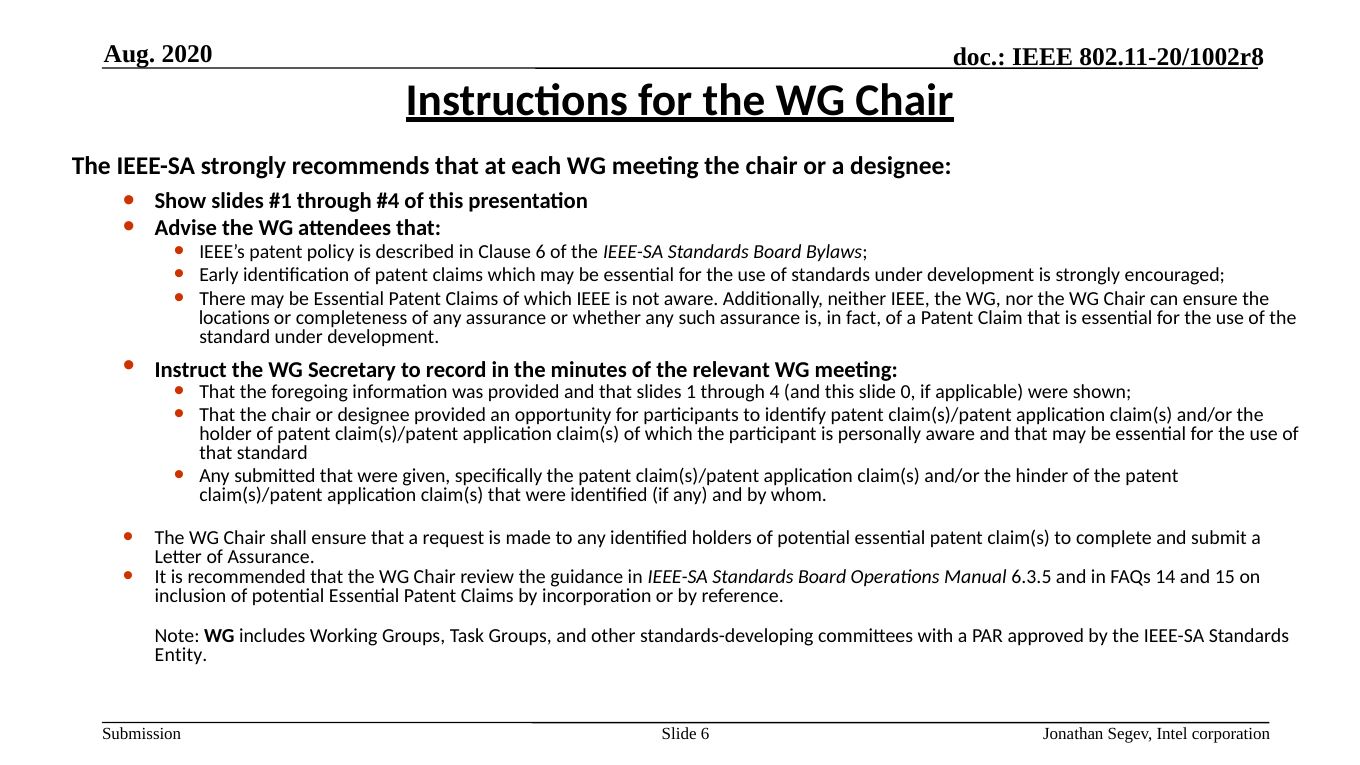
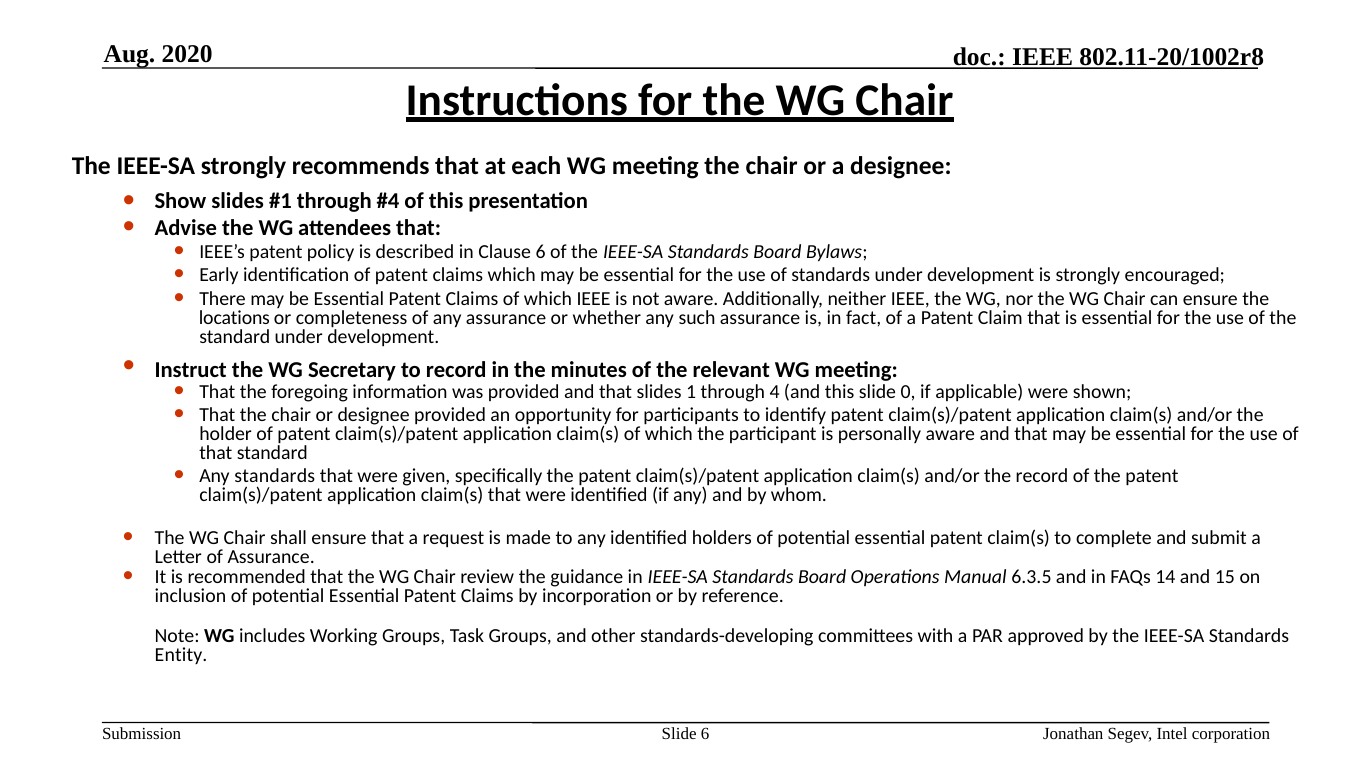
Any submitted: submitted -> standards
the hinder: hinder -> record
